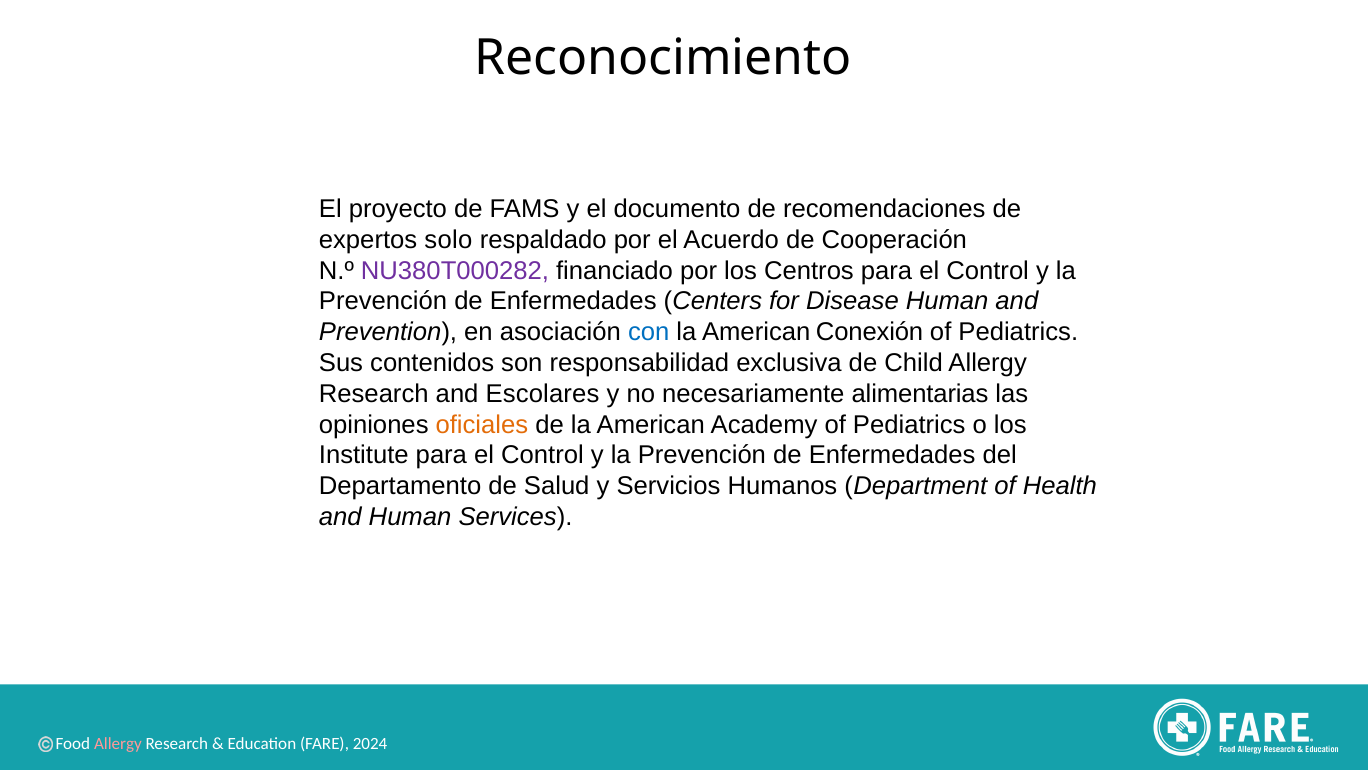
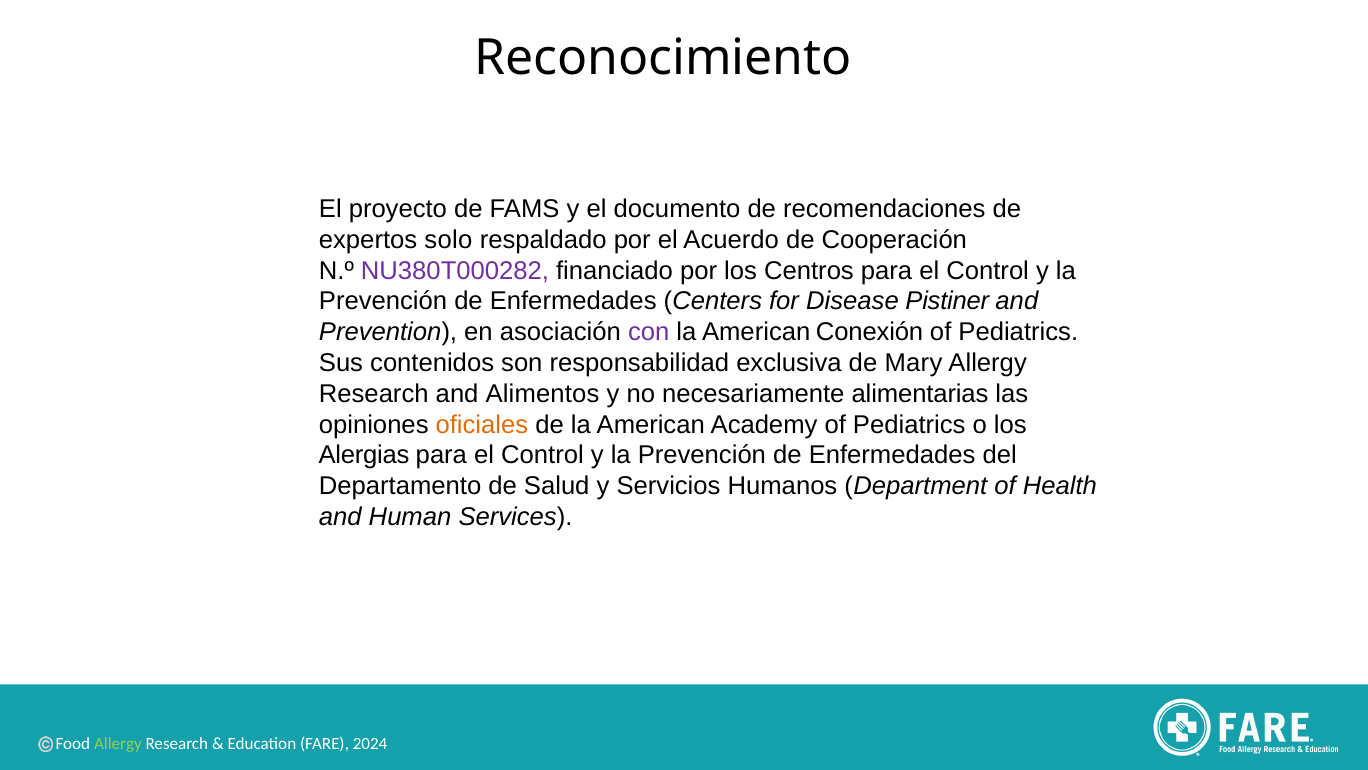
Disease Human: Human -> Pistiner
con colour: blue -> purple
Child: Child -> Mary
Escolares: Escolares -> Alimentos
Institute: Institute -> Alergias
Allergy at (118, 743) colour: pink -> light green
